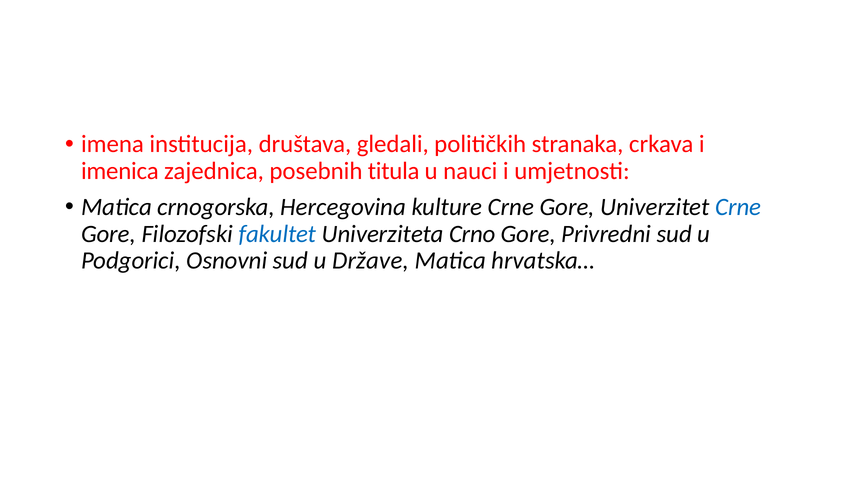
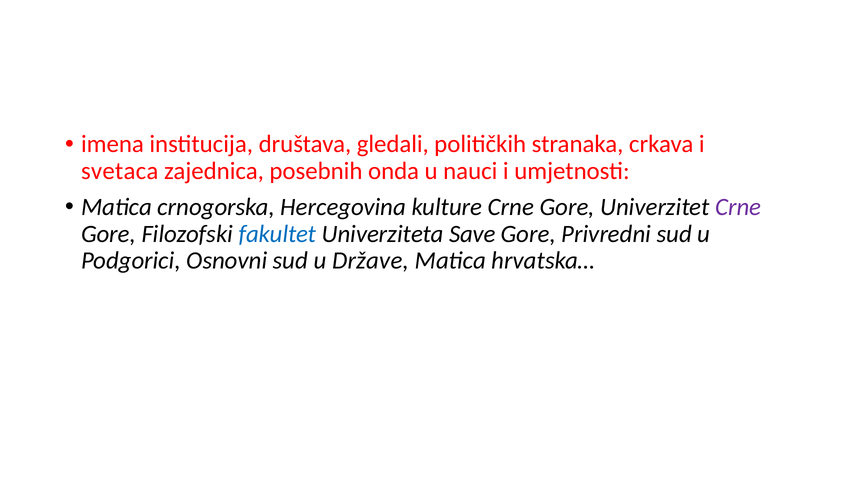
imenica: imenica -> svetaca
titula: titula -> onda
Crne at (738, 207) colour: blue -> purple
Crno: Crno -> Save
